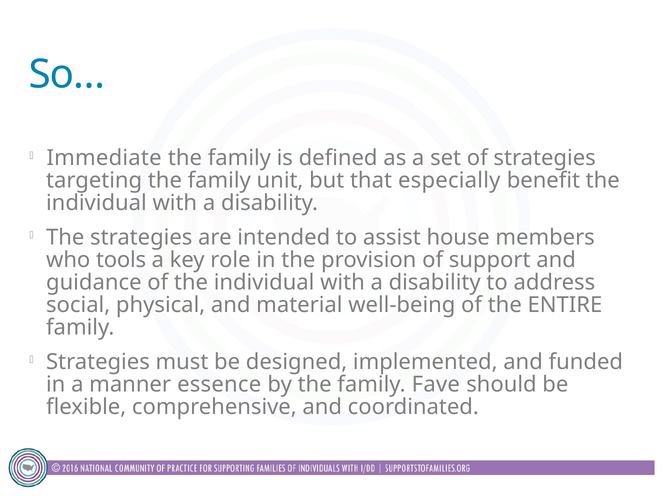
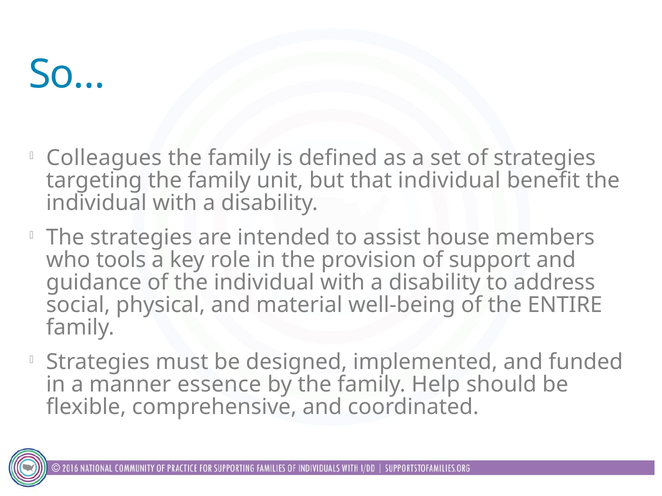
Immediate: Immediate -> Colleagues
that especially: especially -> individual
Fave: Fave -> Help
